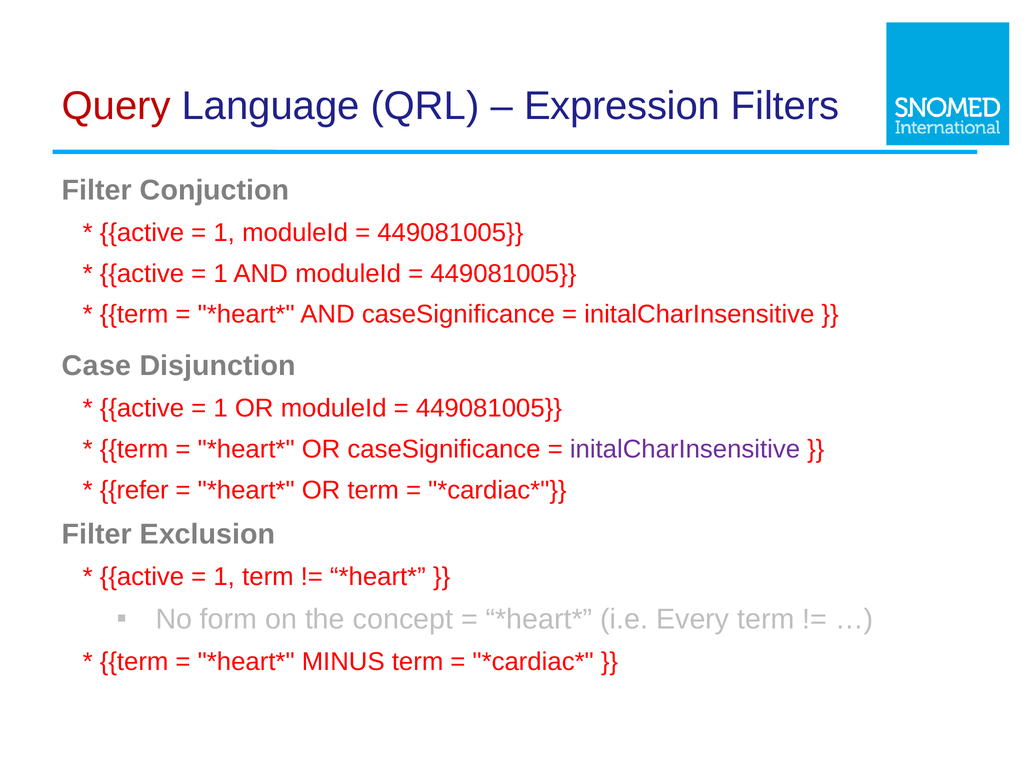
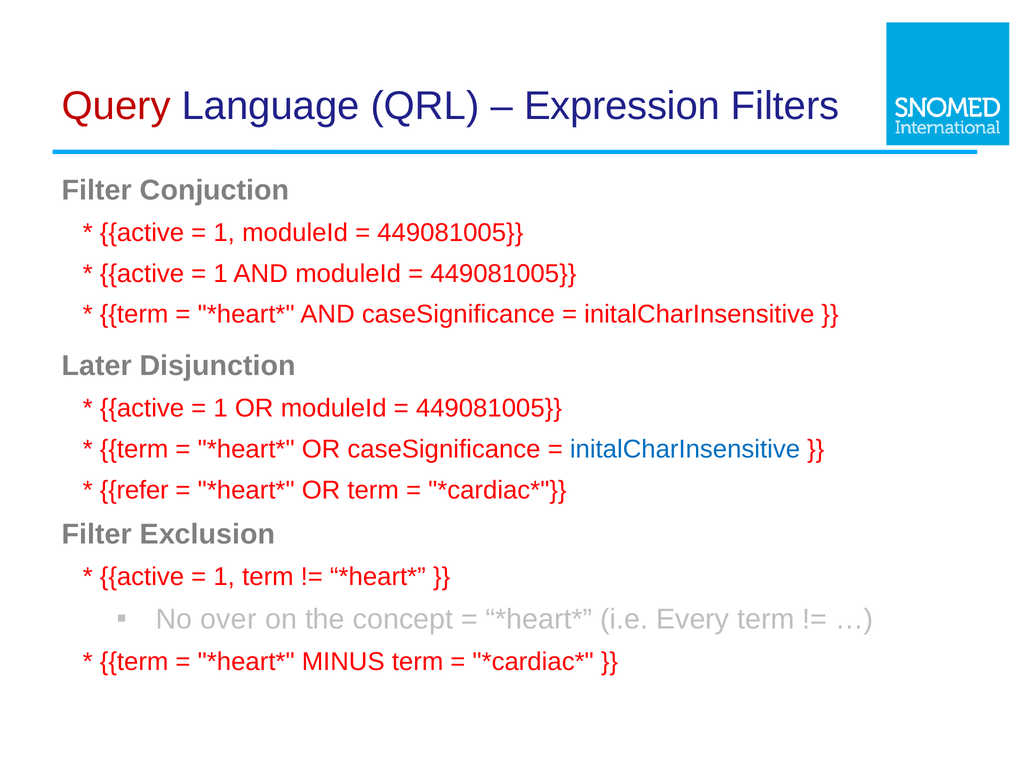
Case: Case -> Later
initalCharInsensitive at (685, 449) colour: purple -> blue
form: form -> over
